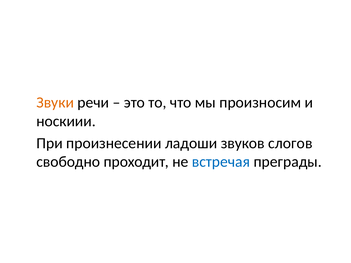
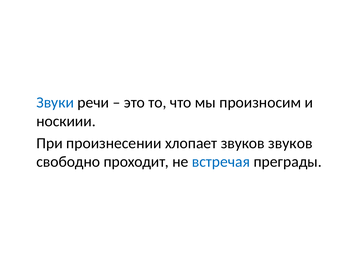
Звуки colour: orange -> blue
ладоши: ладоши -> хлопает
звуков слогов: слогов -> звуков
